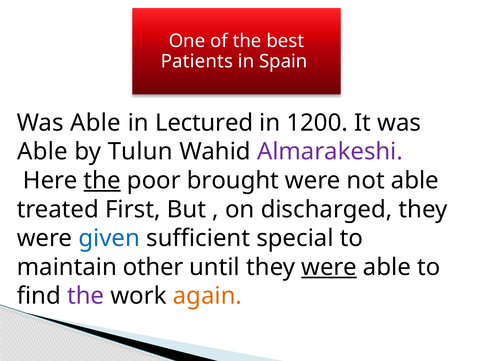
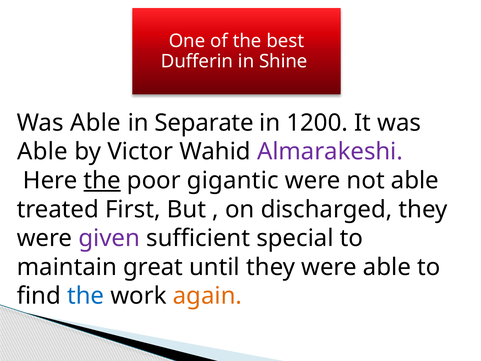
Patients: Patients -> Dufferin
Spain: Spain -> Shine
Lectured: Lectured -> Separate
Tulun: Tulun -> Victor
brought: brought -> gigantic
given colour: blue -> purple
other: other -> great
were at (329, 267) underline: present -> none
the at (86, 296) colour: purple -> blue
